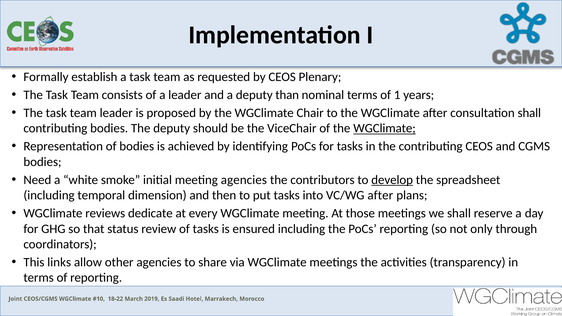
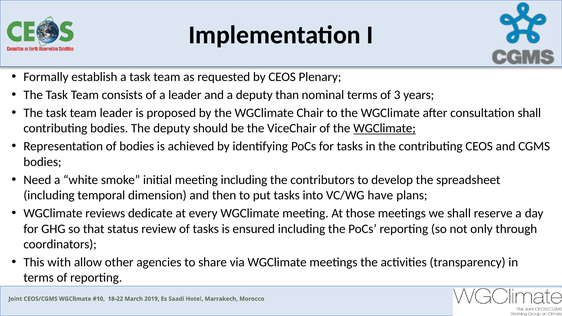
1: 1 -> 3
meeting agencies: agencies -> including
develop underline: present -> none
VC/WG after: after -> have
links: links -> with
